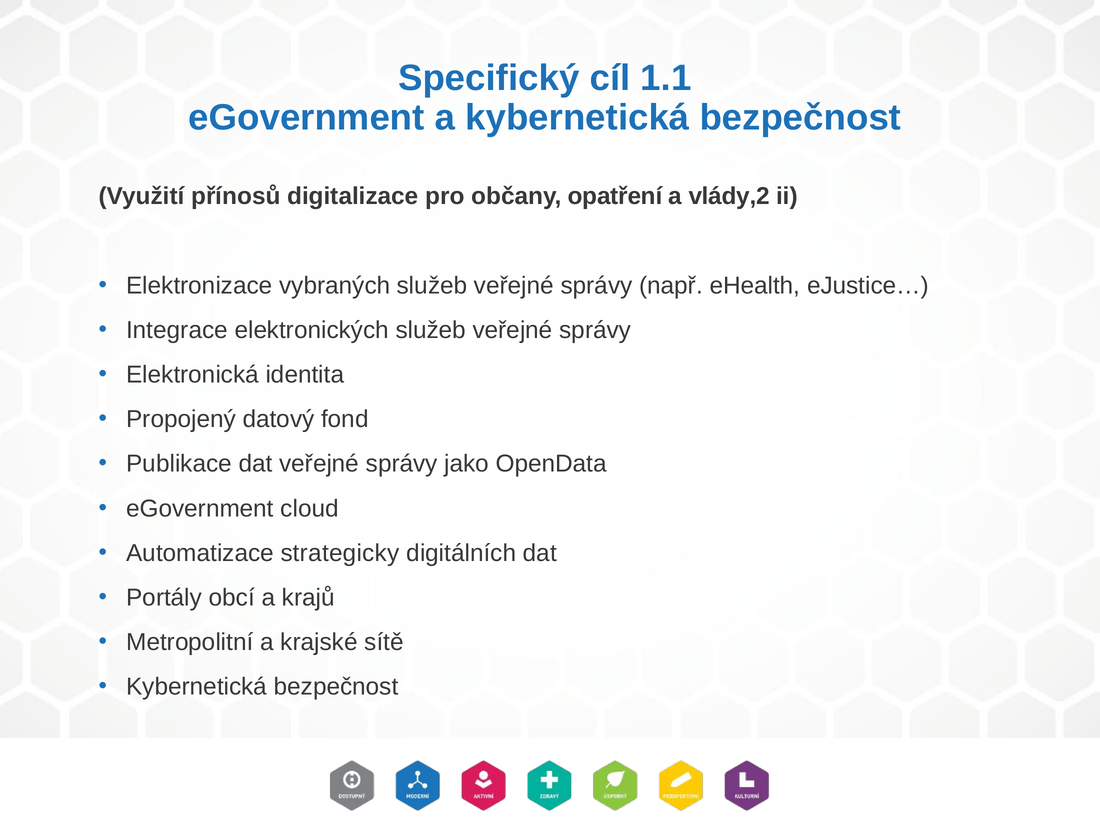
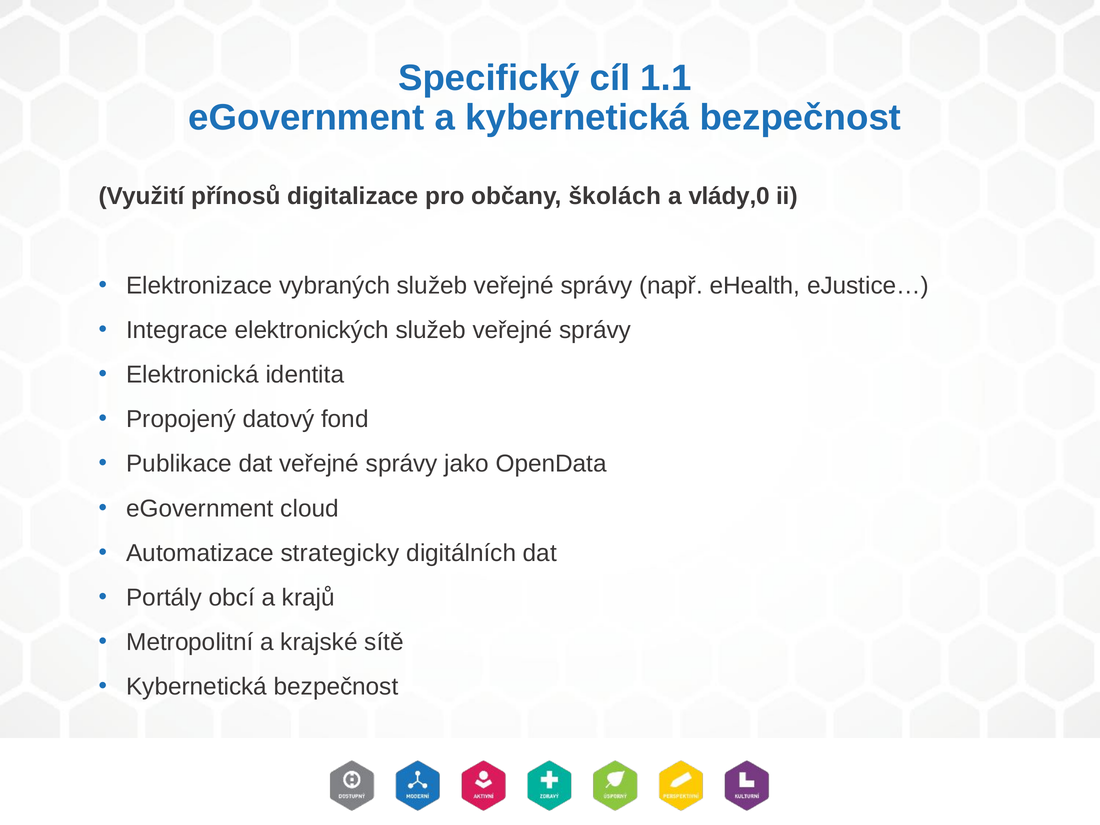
opatření: opatření -> školách
vlády,2: vlády,2 -> vlády,0
